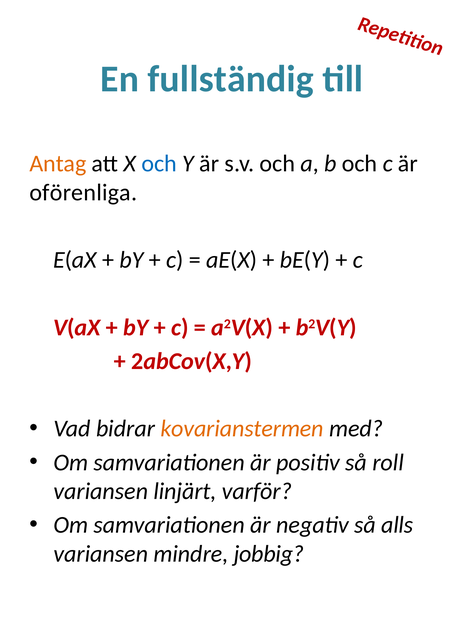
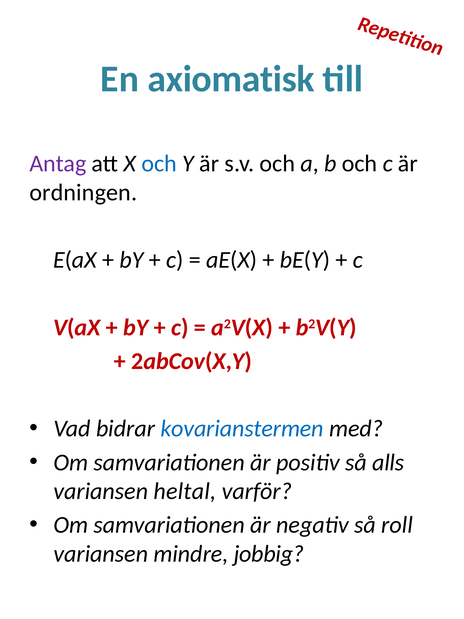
fullständig: fullständig -> axiomatisk
Antag colour: orange -> purple
oförenliga: oförenliga -> ordningen
kovarianstermen colour: orange -> blue
roll: roll -> alls
linjärt: linjärt -> heltal
alls: alls -> roll
